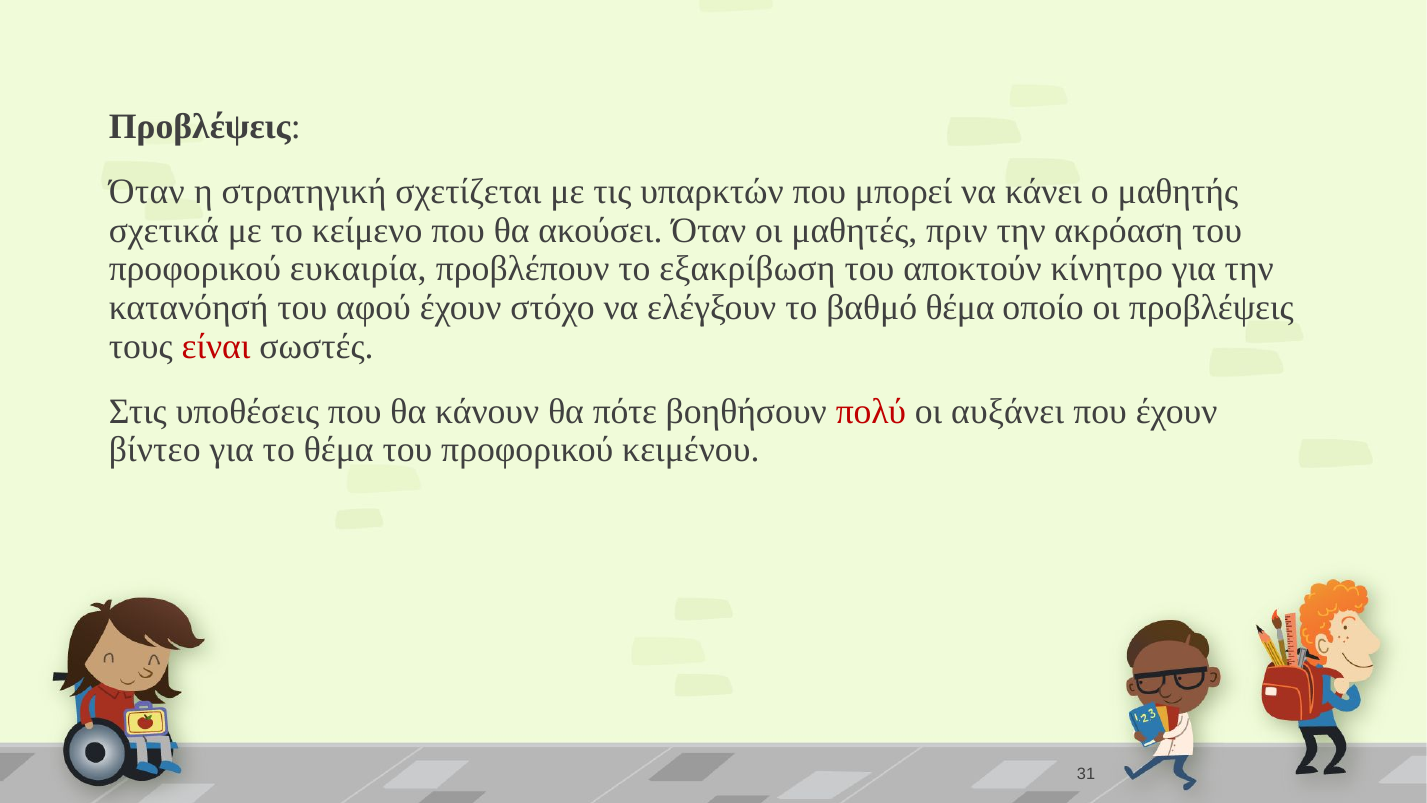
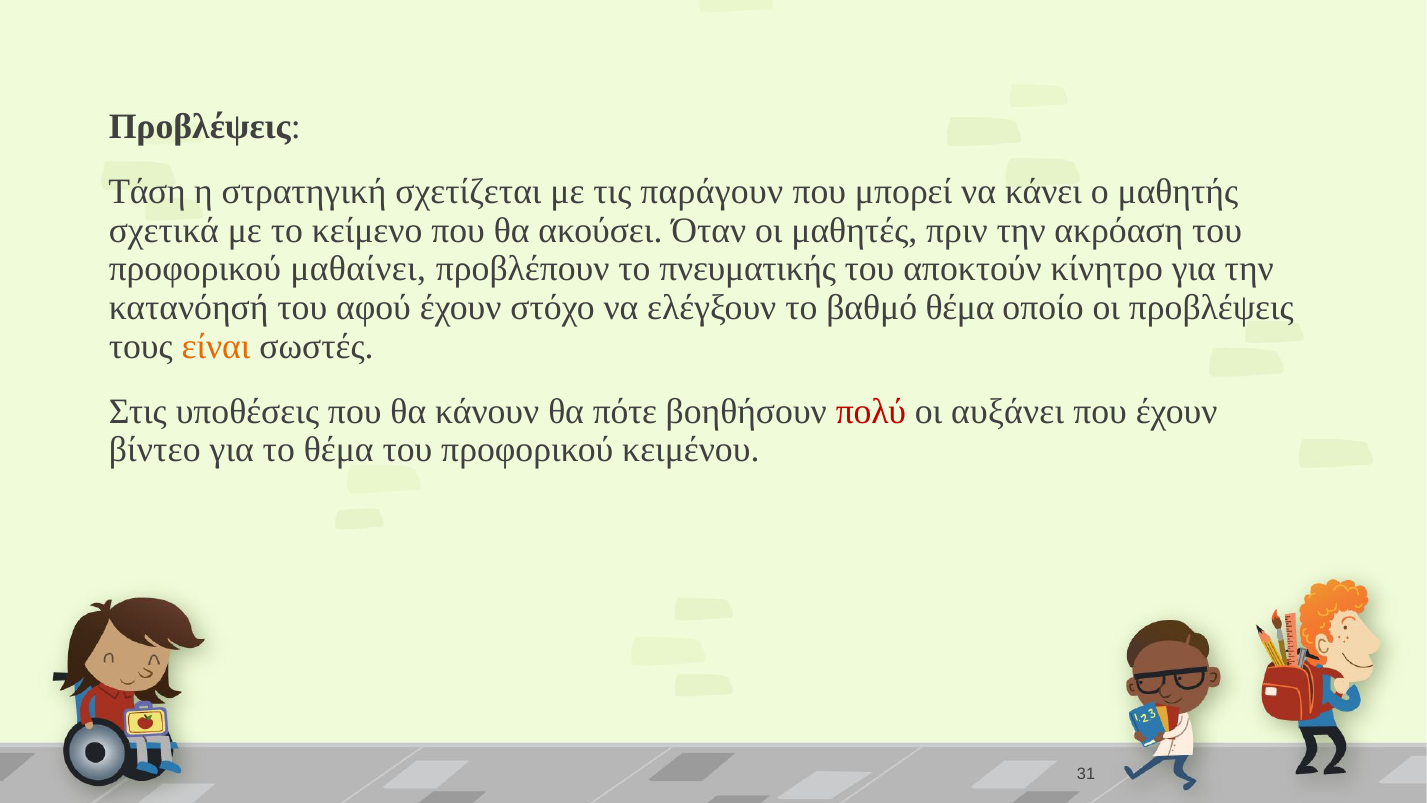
Όταν at (147, 192): Όταν -> Τάση
υπαρκτών: υπαρκτών -> παράγουν
ευκαιρία: ευκαιρία -> μαθαίνει
εξακρίβωση: εξακρίβωση -> πνευματικής
είναι colour: red -> orange
